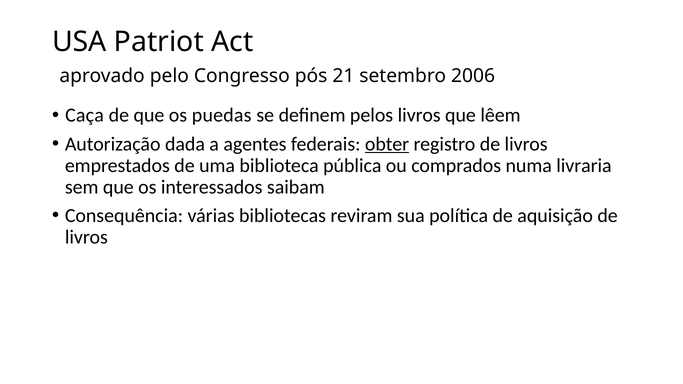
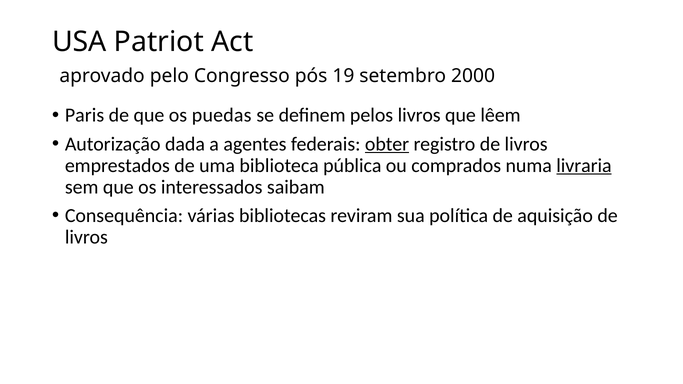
21: 21 -> 19
2006: 2006 -> 2000
Caça: Caça -> Paris
livraria underline: none -> present
